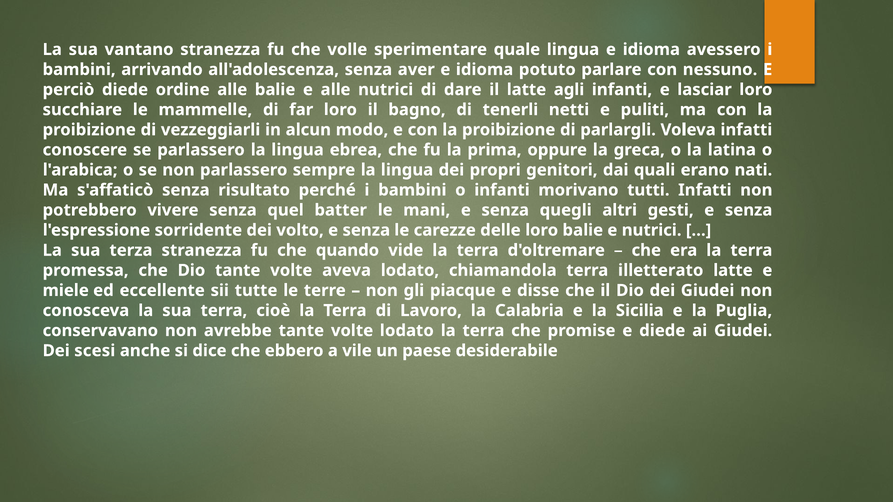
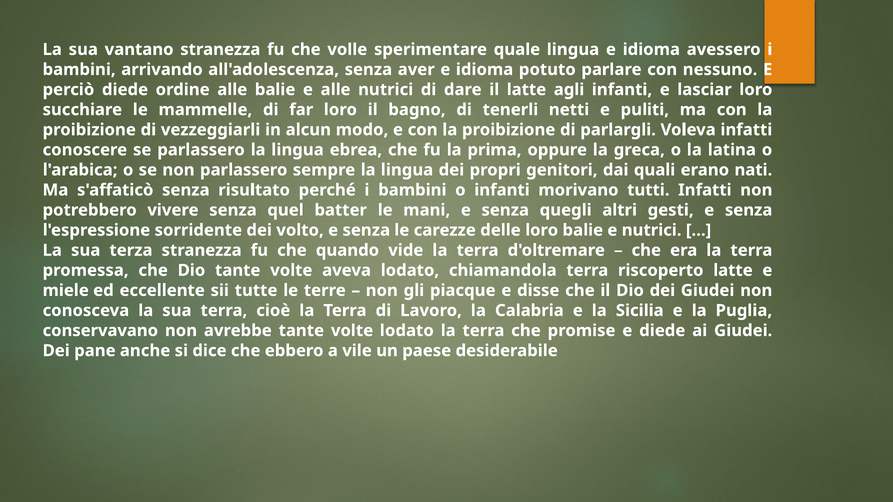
illetterato: illetterato -> riscoperto
scesi: scesi -> pane
